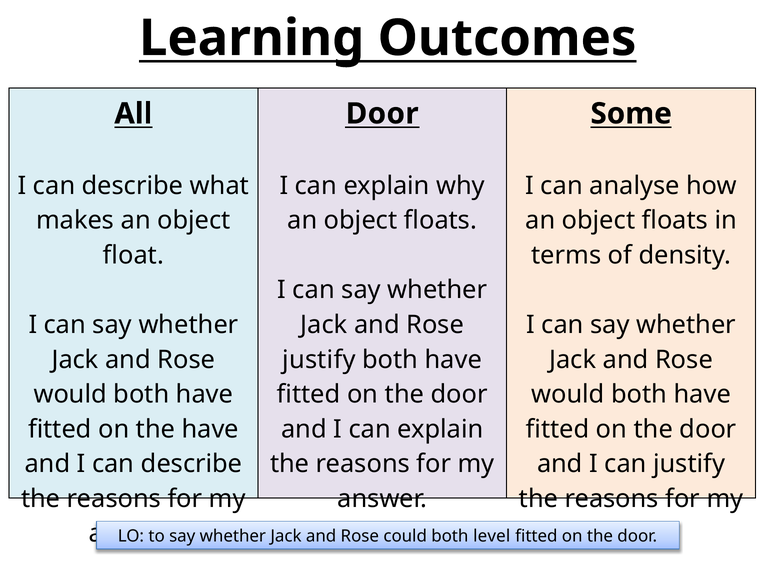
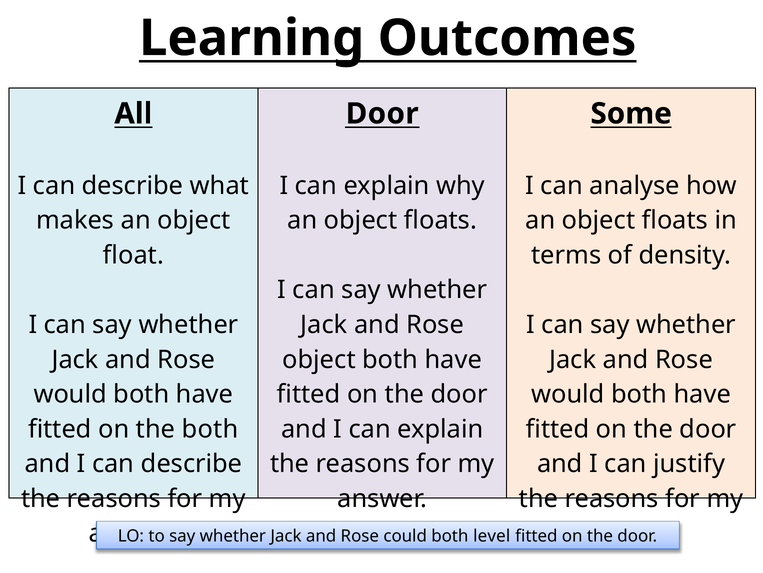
justify at (319, 359): justify -> object
the have: have -> both
